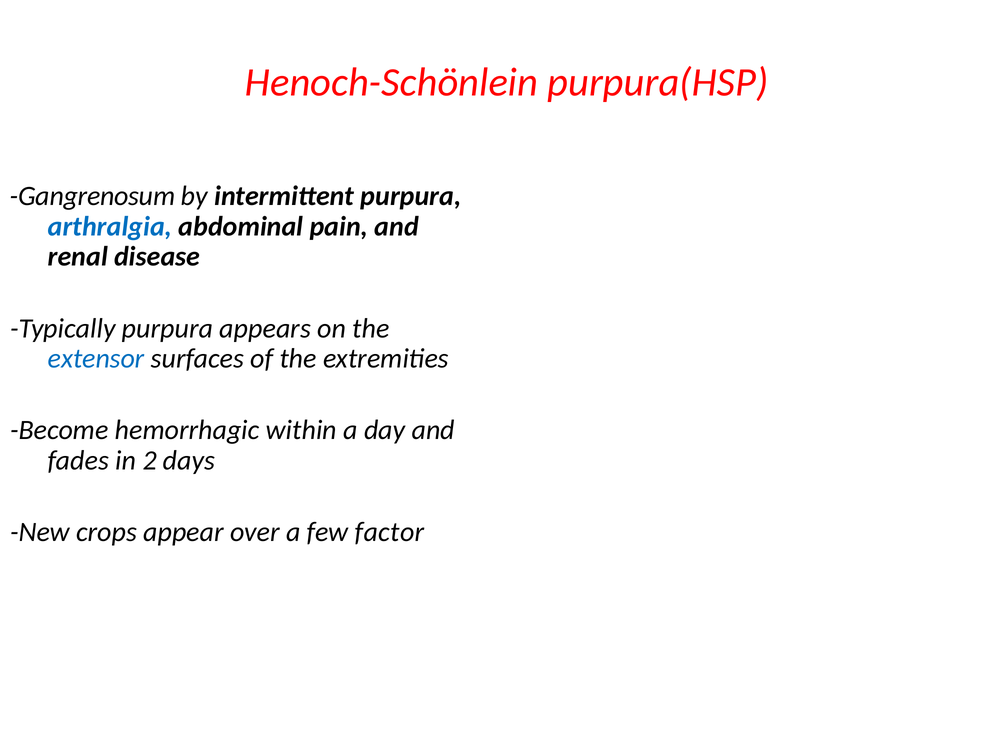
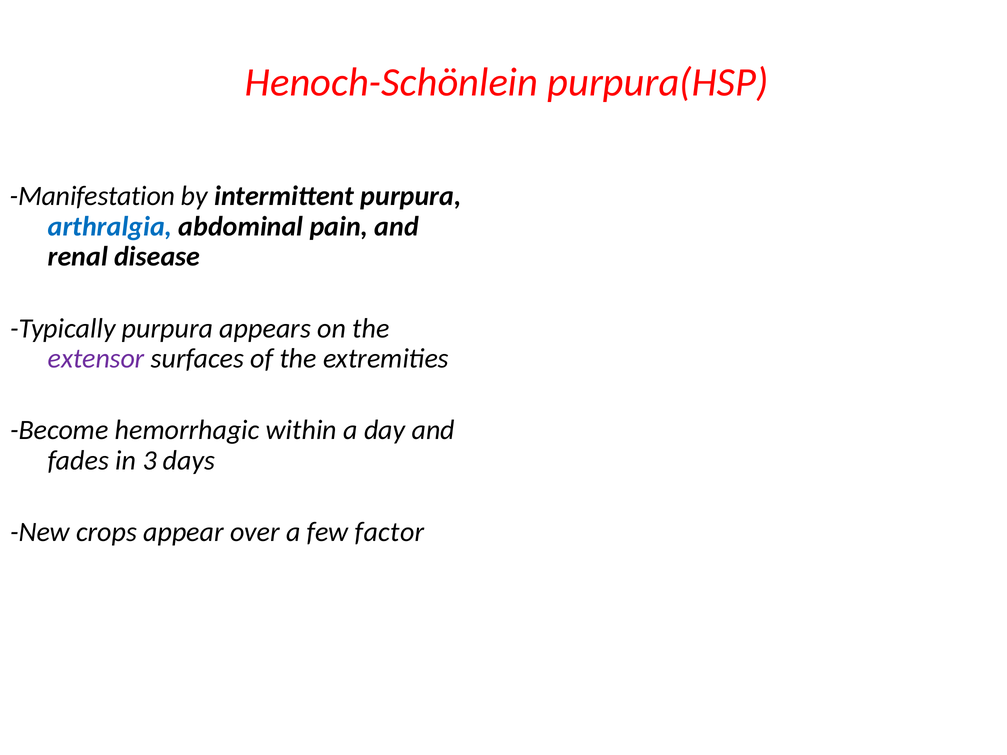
Gangrenosum: Gangrenosum -> Manifestation
extensor colour: blue -> purple
2: 2 -> 3
